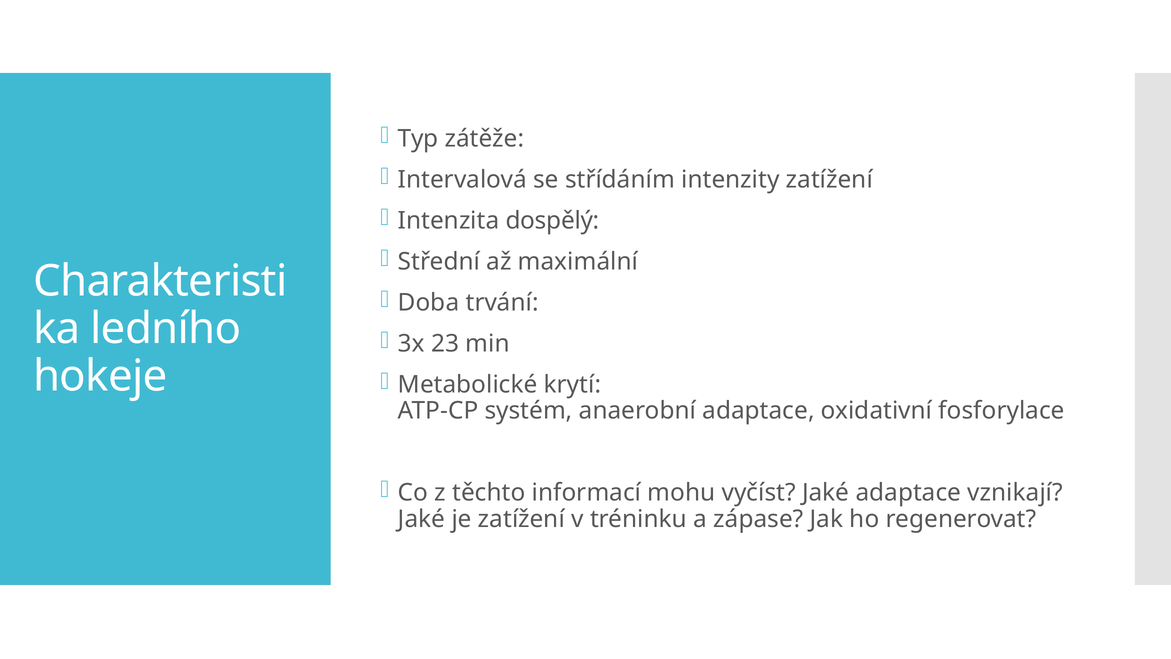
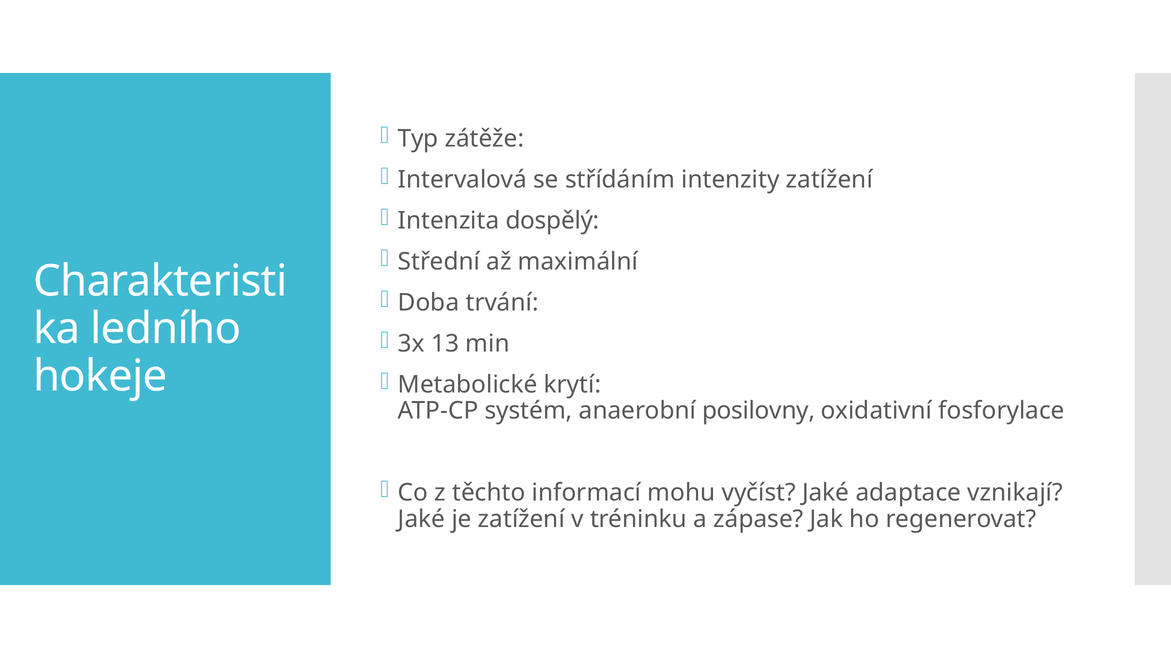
23: 23 -> 13
anaerobní adaptace: adaptace -> posilovny
